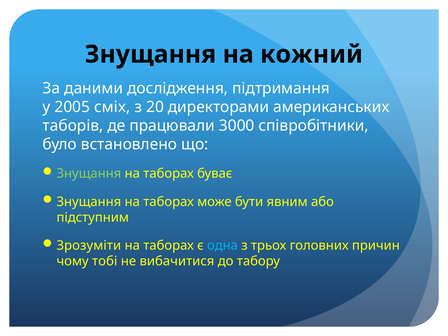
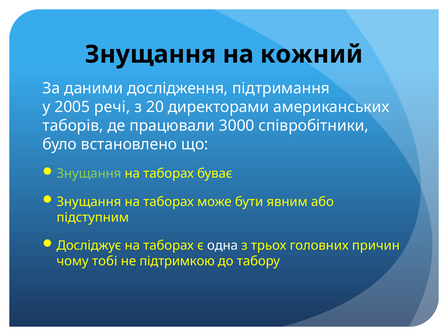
сміх: сміх -> речі
Зрозуміти: Зрозуміти -> Досліджує
одна colour: light blue -> white
вибачитися: вибачитися -> підтримкою
